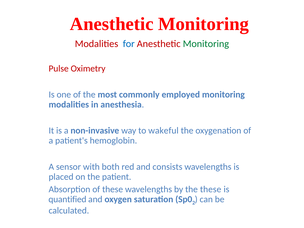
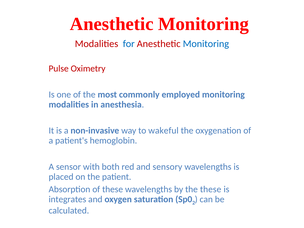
Monitoring at (206, 44) colour: green -> blue
consists: consists -> sensory
quantified: quantified -> integrates
